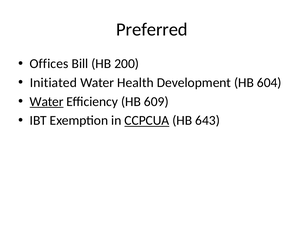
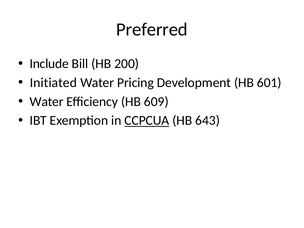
Offices: Offices -> Include
Health: Health -> Pricing
604: 604 -> 601
Water at (47, 102) underline: present -> none
